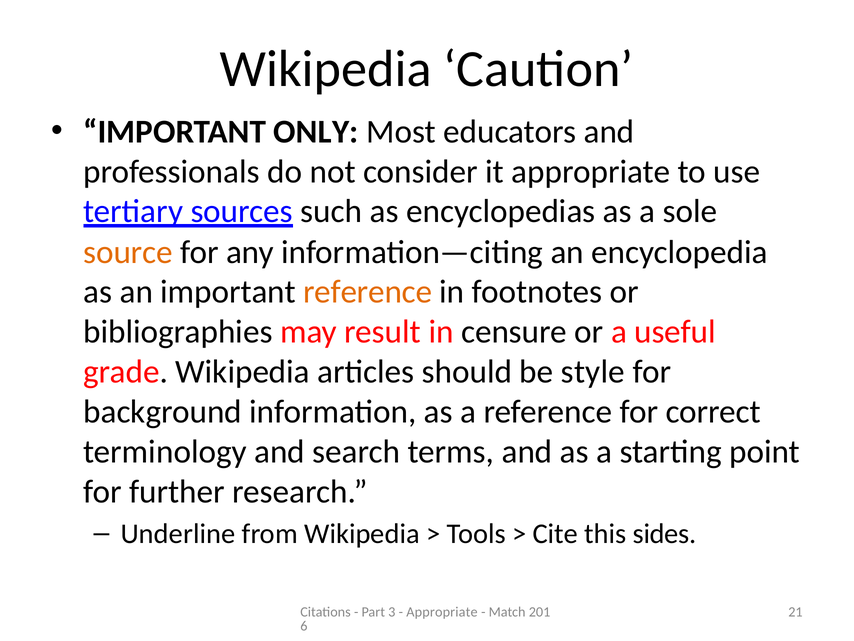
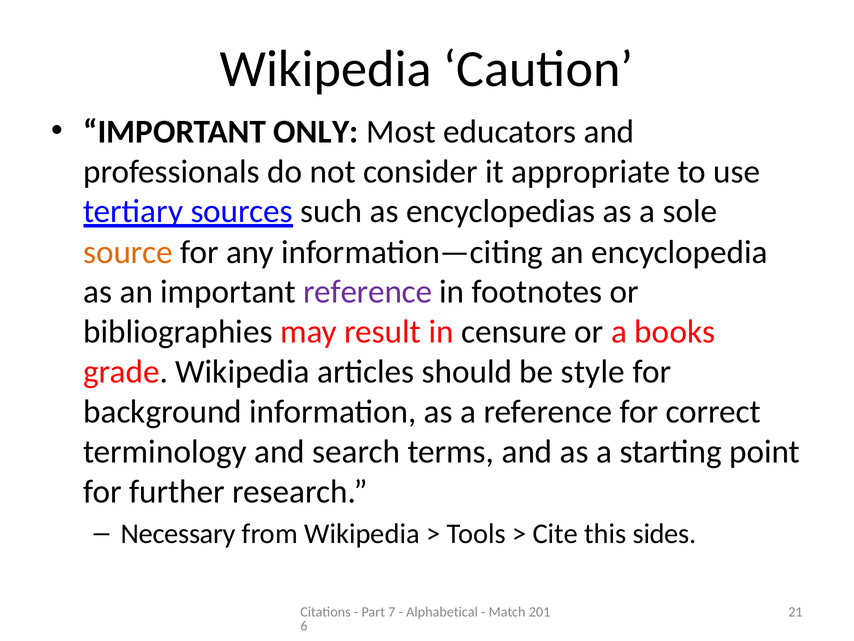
reference at (368, 292) colour: orange -> purple
useful: useful -> books
Underline: Underline -> Necessary
3: 3 -> 7
Appropriate at (442, 612): Appropriate -> Alphabetical
